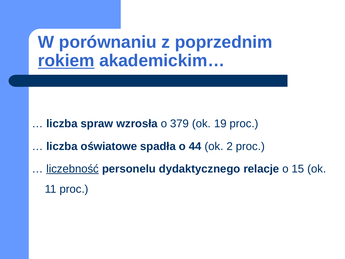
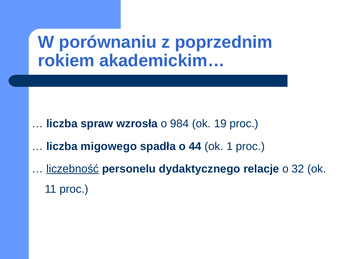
rokiem underline: present -> none
379: 379 -> 984
oświatowe: oświatowe -> migowego
2: 2 -> 1
15: 15 -> 32
